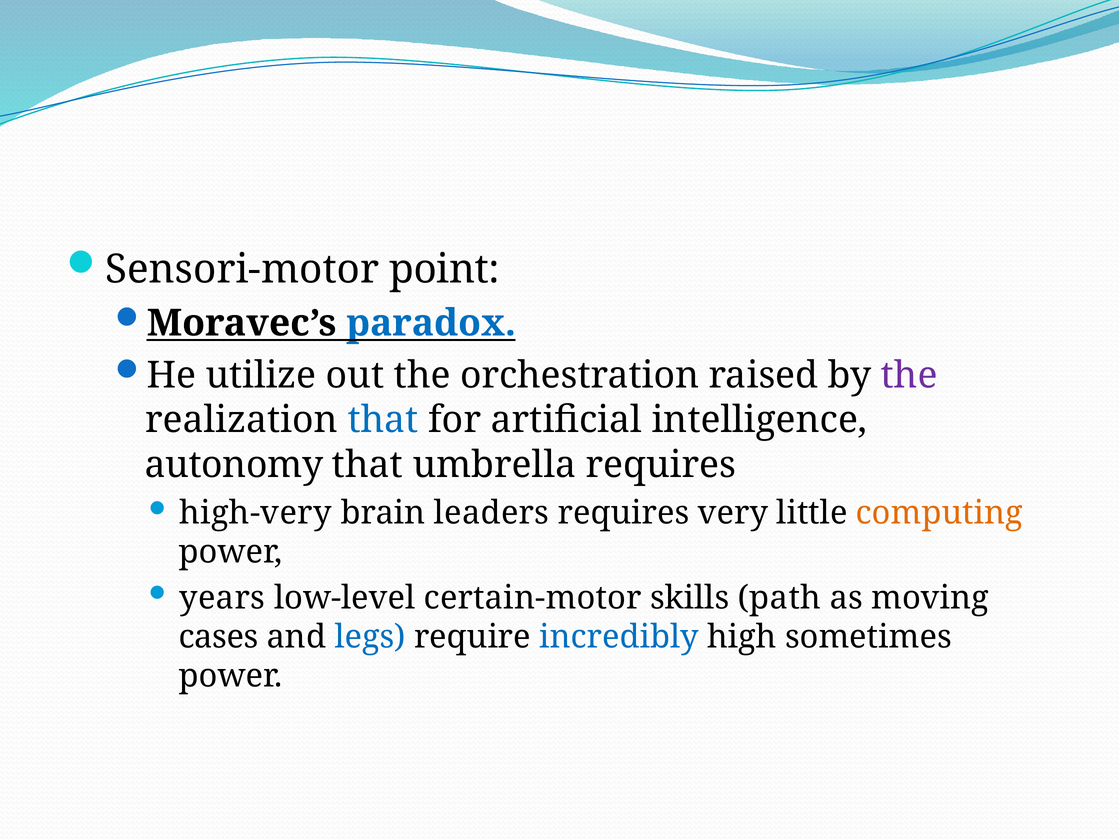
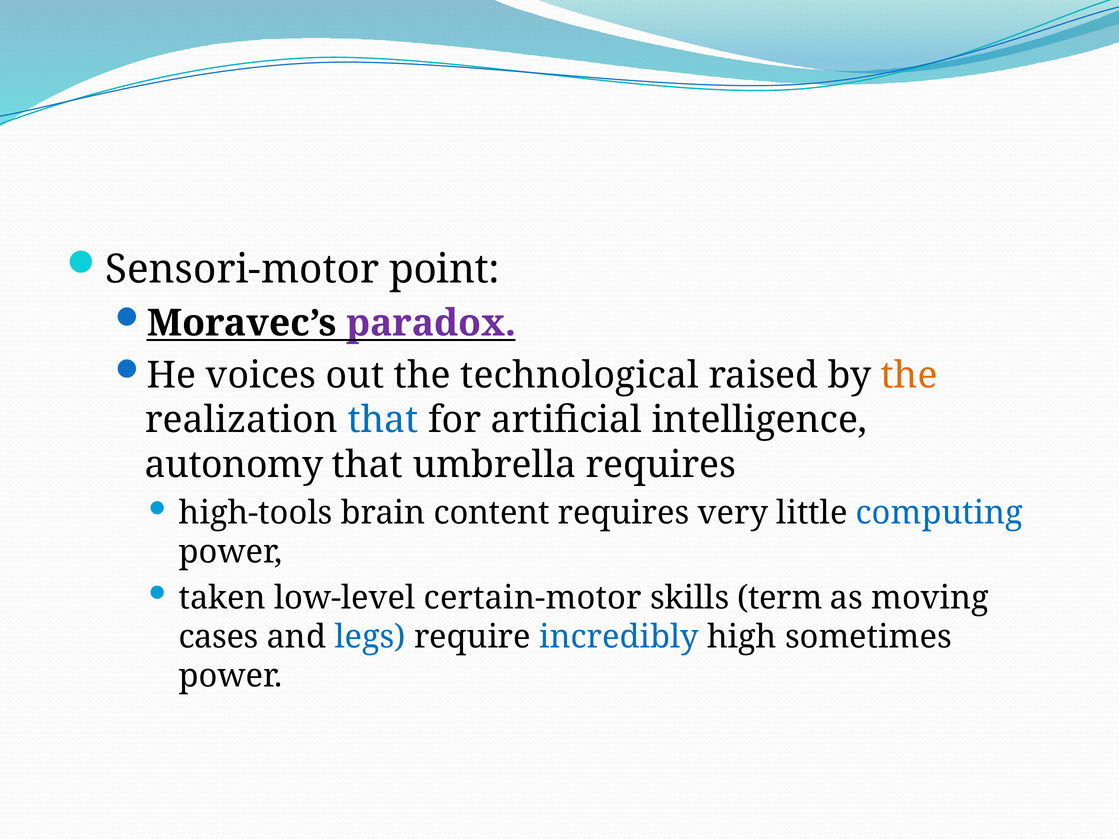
paradox colour: blue -> purple
utilize: utilize -> voices
orchestration: orchestration -> technological
the at (909, 375) colour: purple -> orange
high-very: high-very -> high-tools
leaders: leaders -> content
computing colour: orange -> blue
years: years -> taken
path: path -> term
